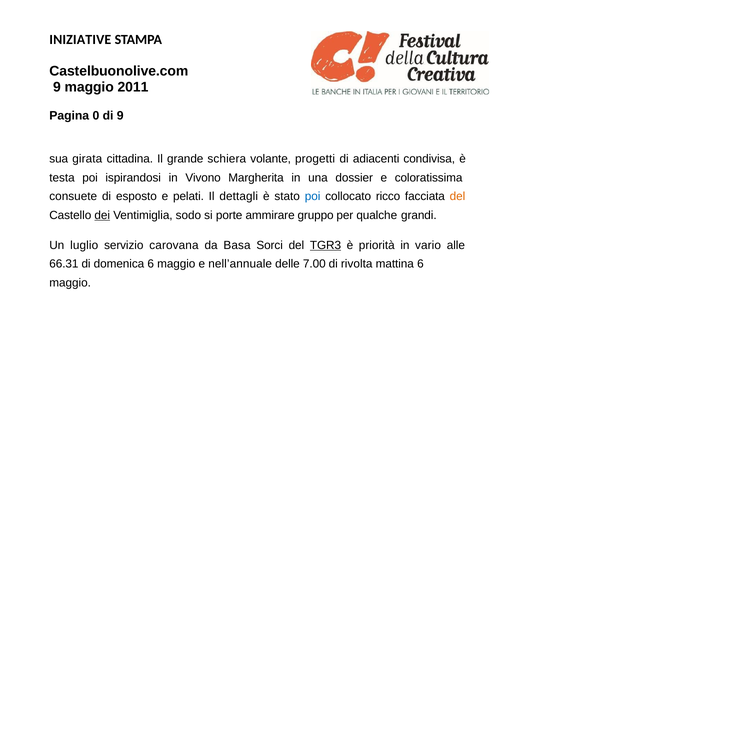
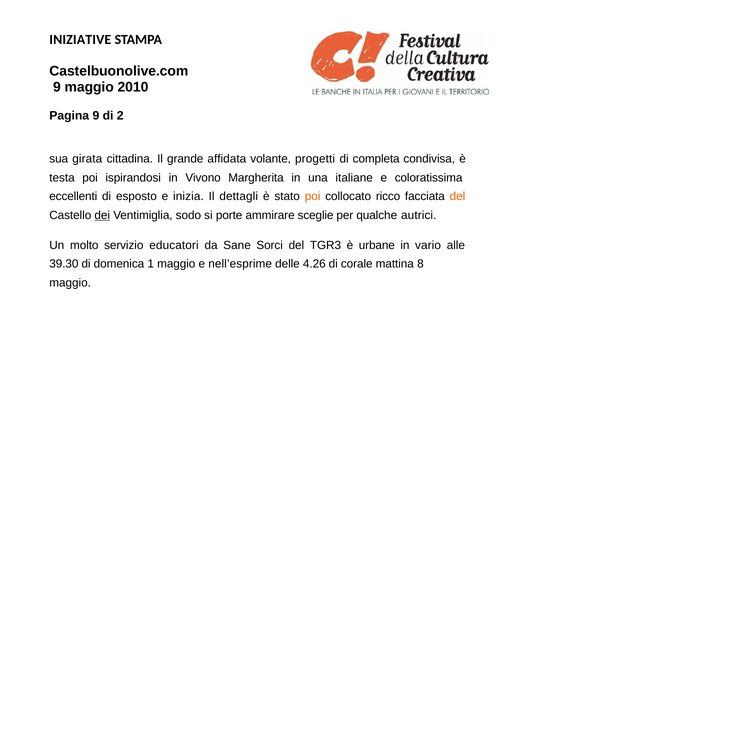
2011: 2011 -> 2010
Pagina 0: 0 -> 9
di 9: 9 -> 2
schiera: schiera -> affidata
adiacenti: adiacenti -> completa
dossier: dossier -> italiane
consuete: consuete -> eccellenti
pelati: pelati -> inizia
poi at (313, 197) colour: blue -> orange
gruppo: gruppo -> sceglie
grandi: grandi -> autrici
luglio: luglio -> molto
carovana: carovana -> educatori
Basa: Basa -> Sane
TGR3 underline: present -> none
priorità: priorità -> urbane
66.31: 66.31 -> 39.30
domenica 6: 6 -> 1
nell’annuale: nell’annuale -> nell’esprime
7.00: 7.00 -> 4.26
rivolta: rivolta -> corale
mattina 6: 6 -> 8
